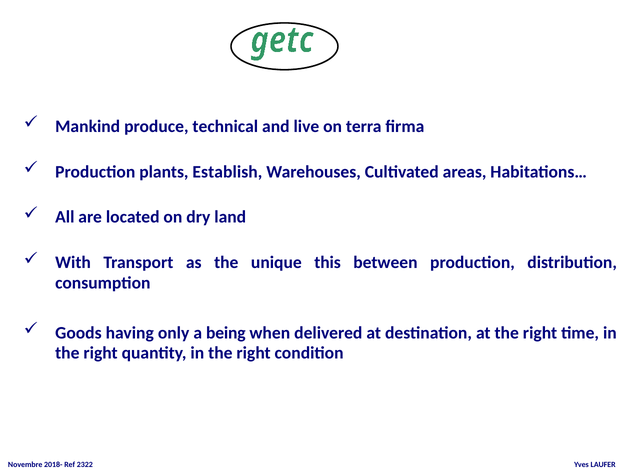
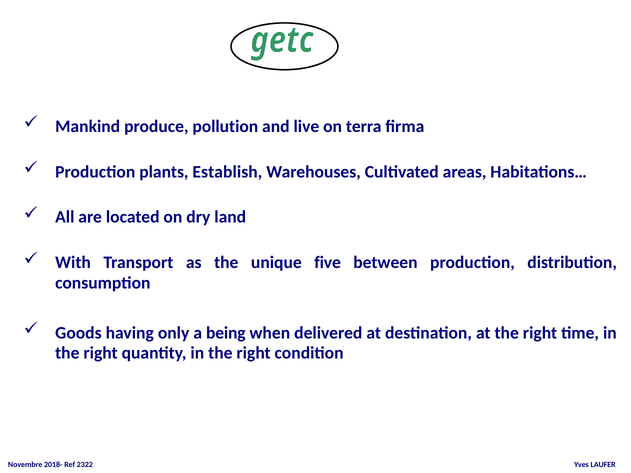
technical: technical -> pollution
this: this -> five
